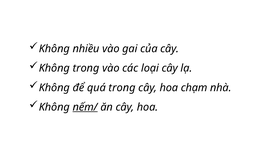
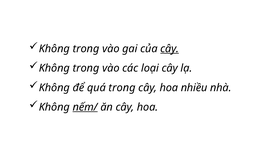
nhiều at (86, 49): nhiều -> trong
cây at (170, 49) underline: none -> present
chạm: chạm -> nhiều
